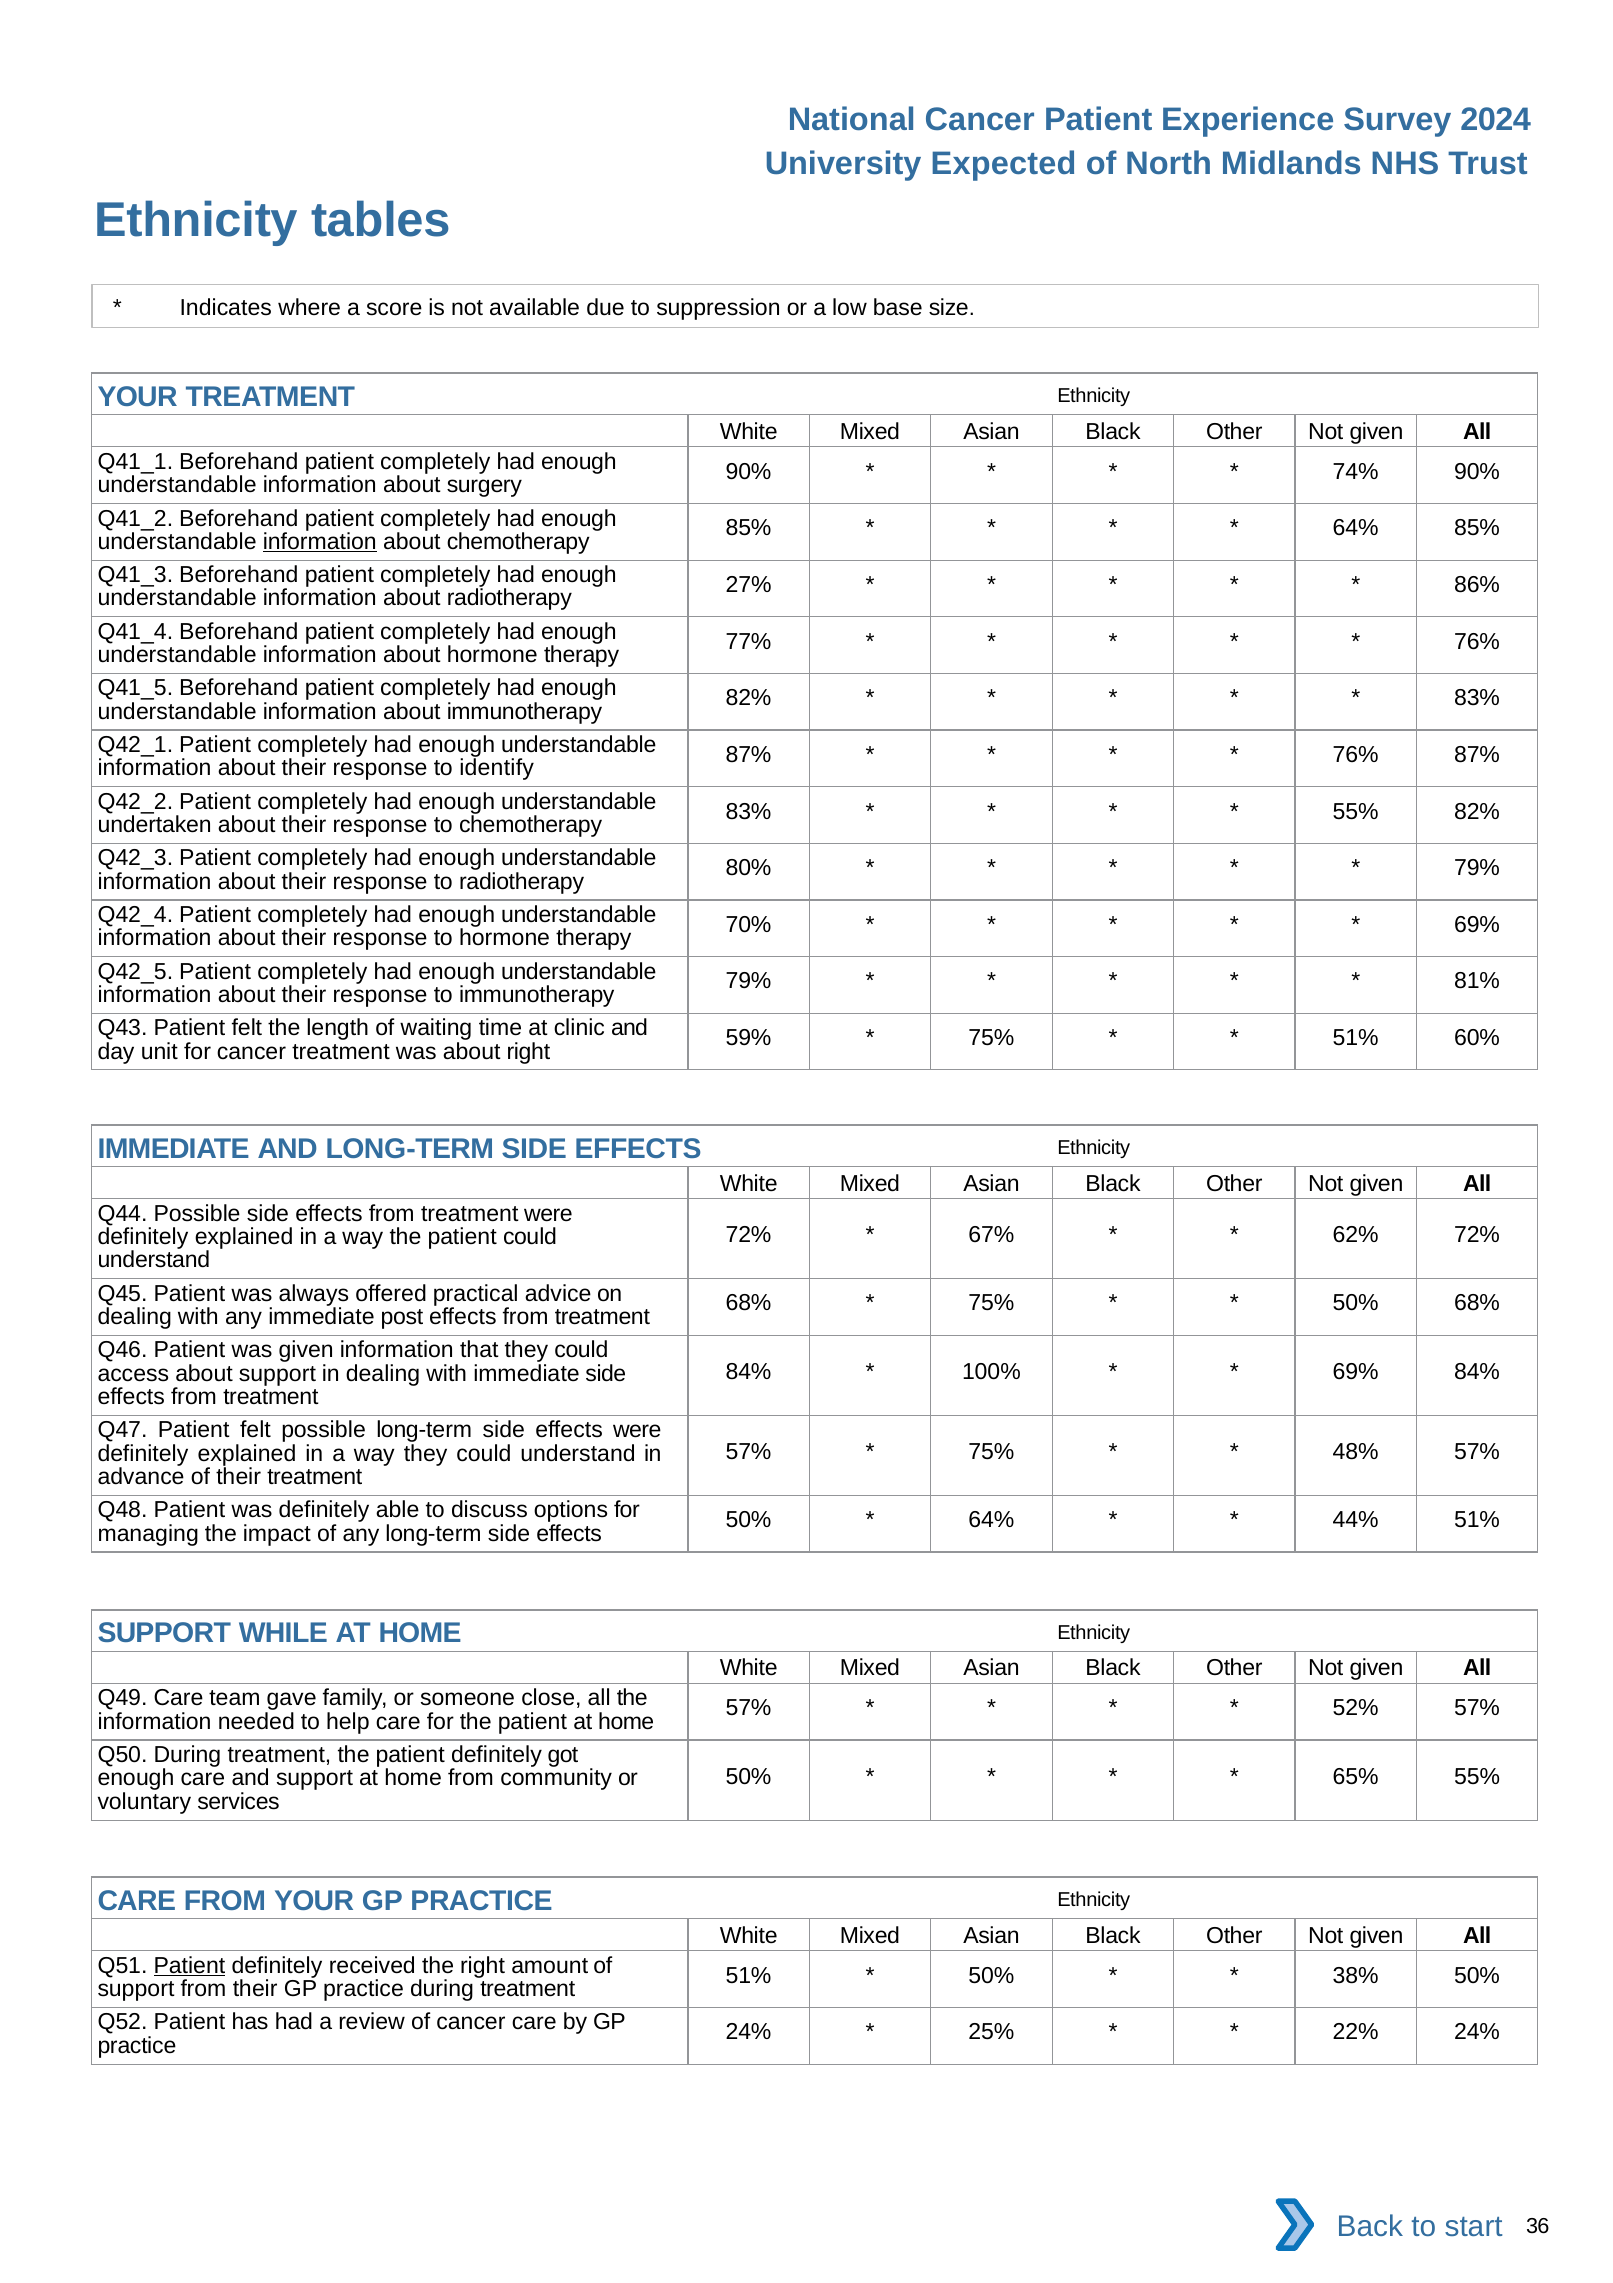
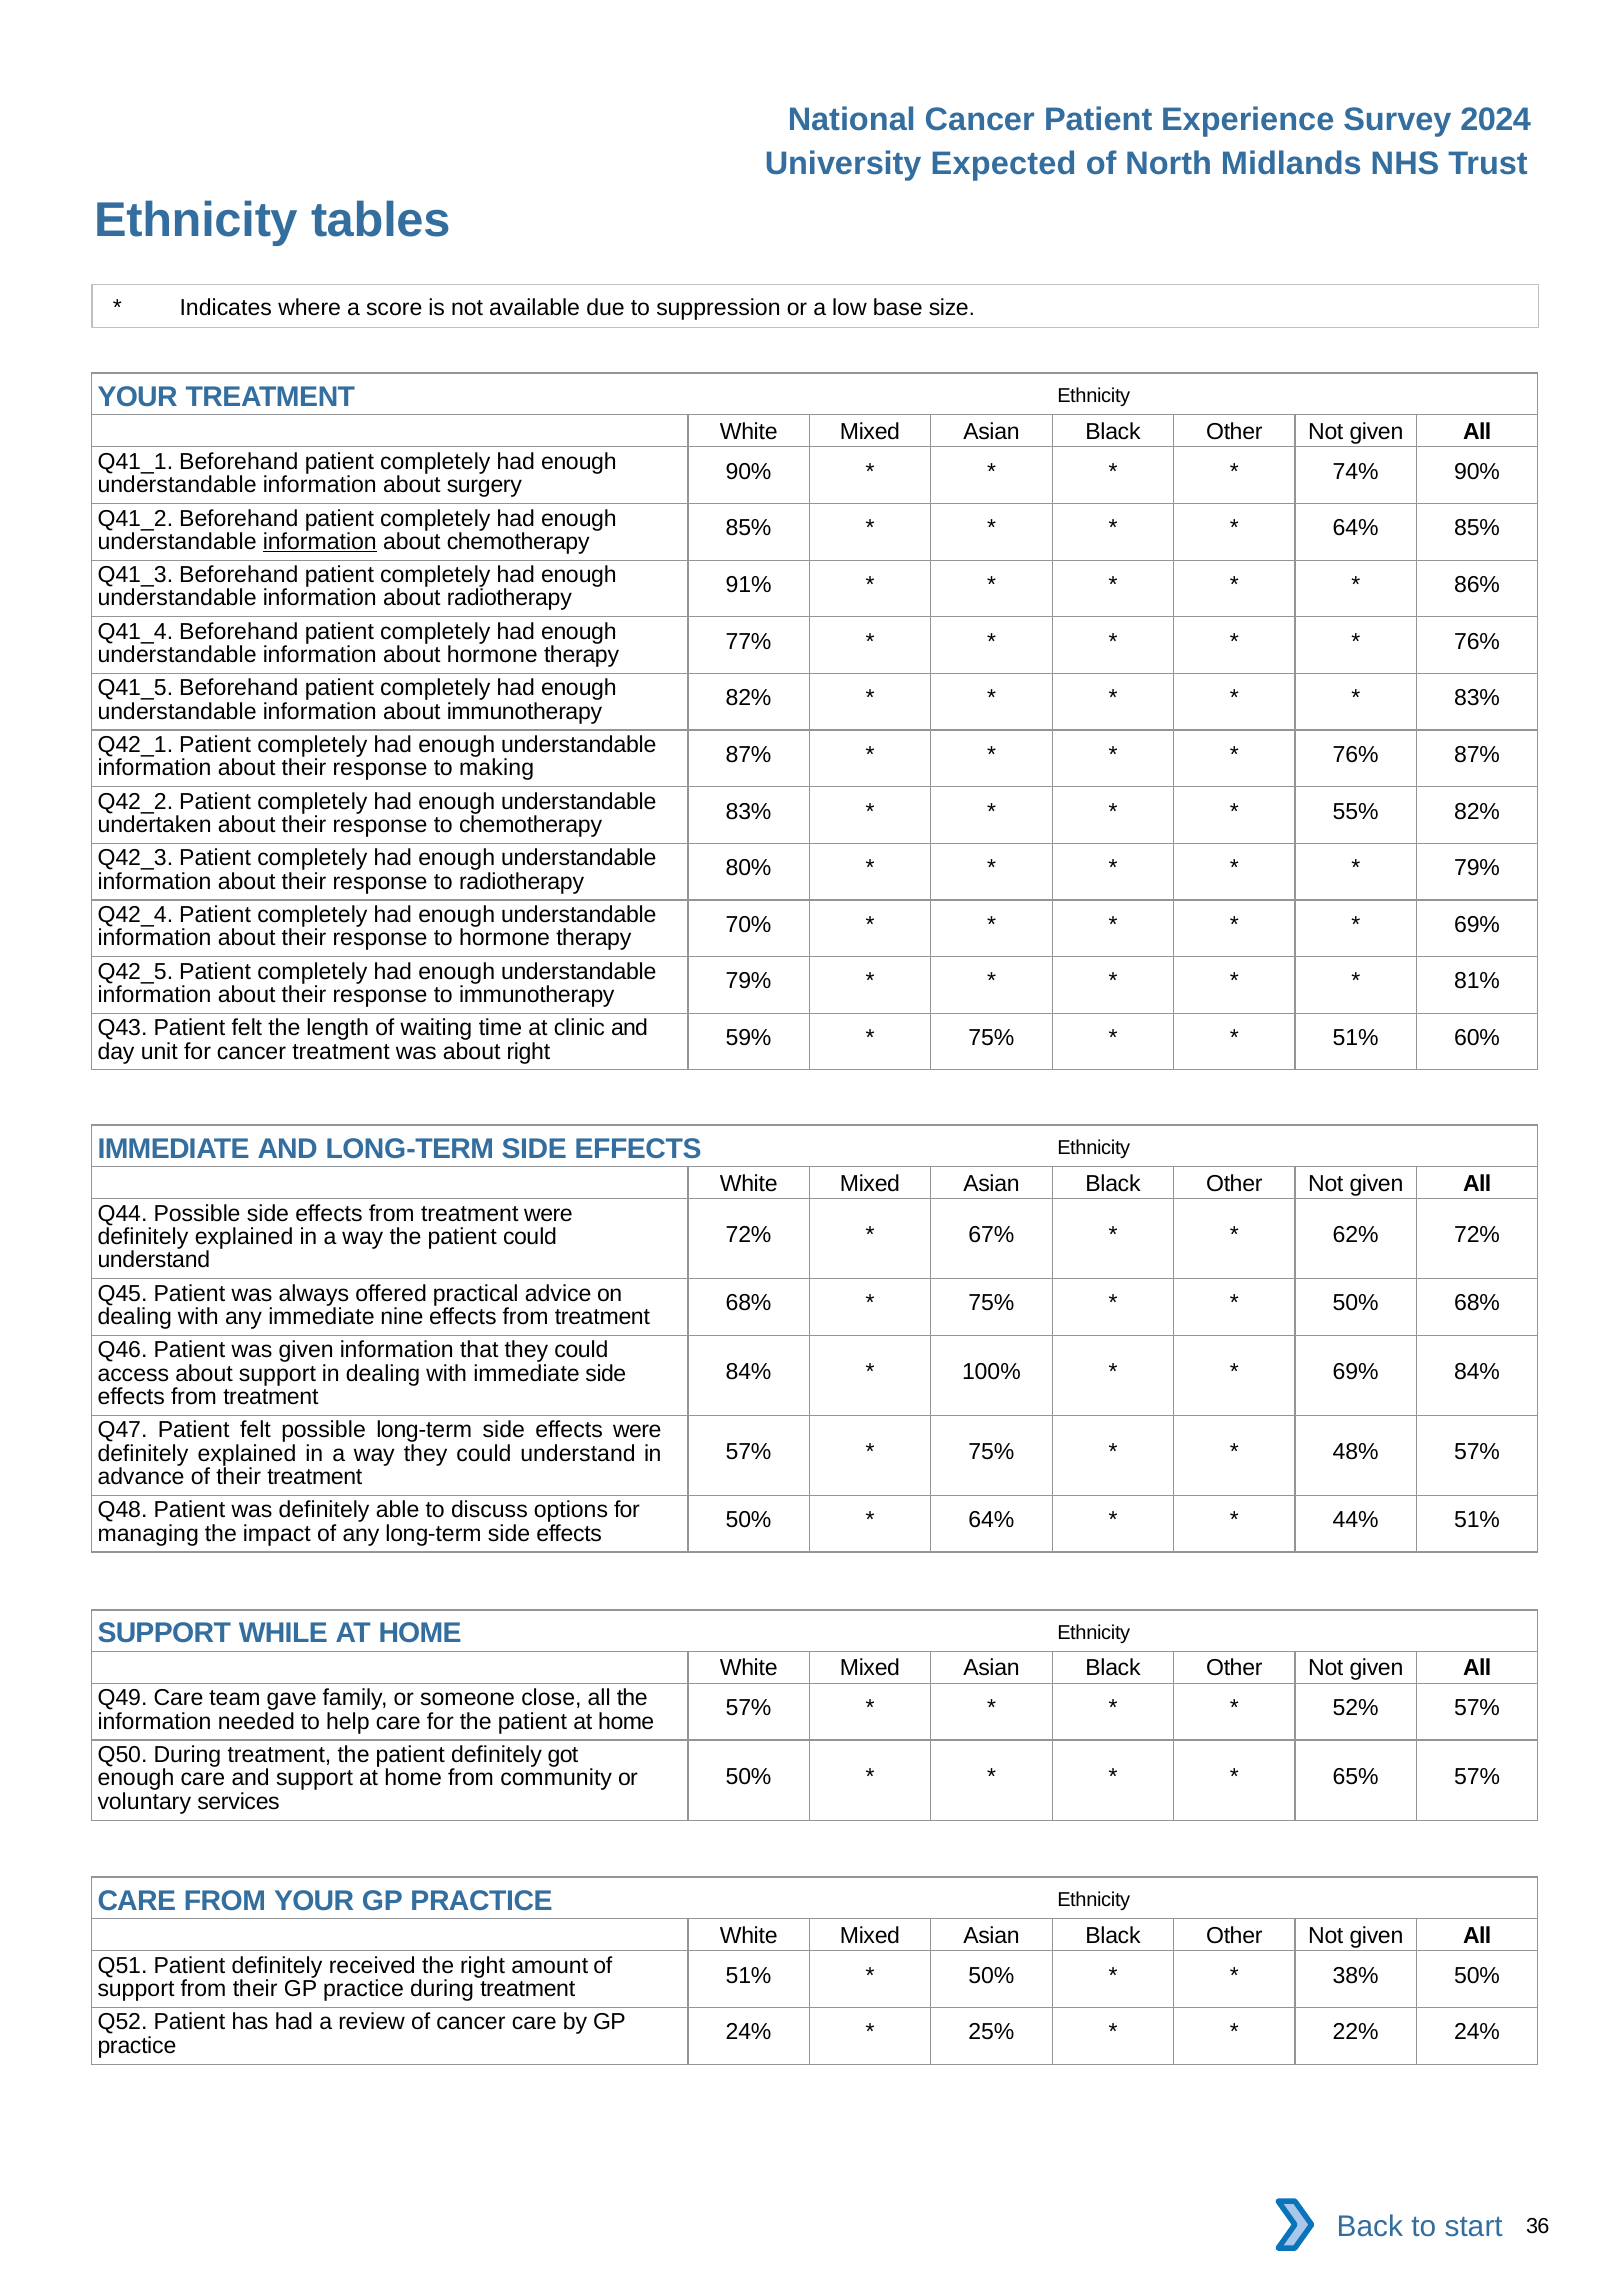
27%: 27% -> 91%
identify: identify -> making
post: post -> nine
65% 55%: 55% -> 57%
Patient at (189, 1965) underline: present -> none
